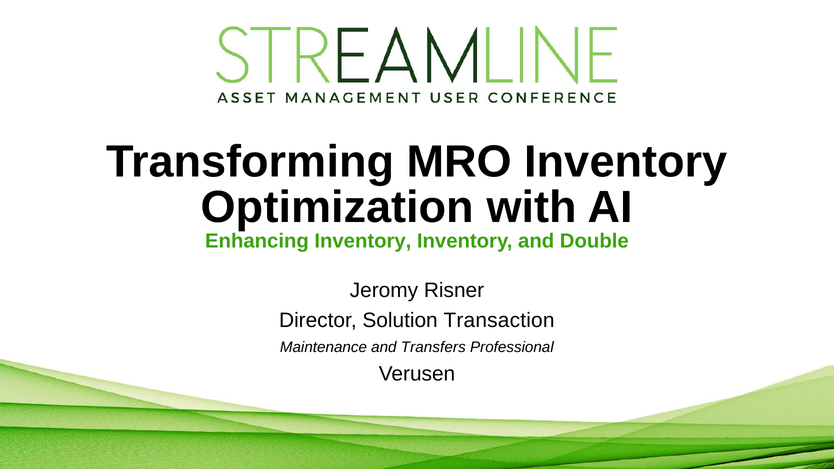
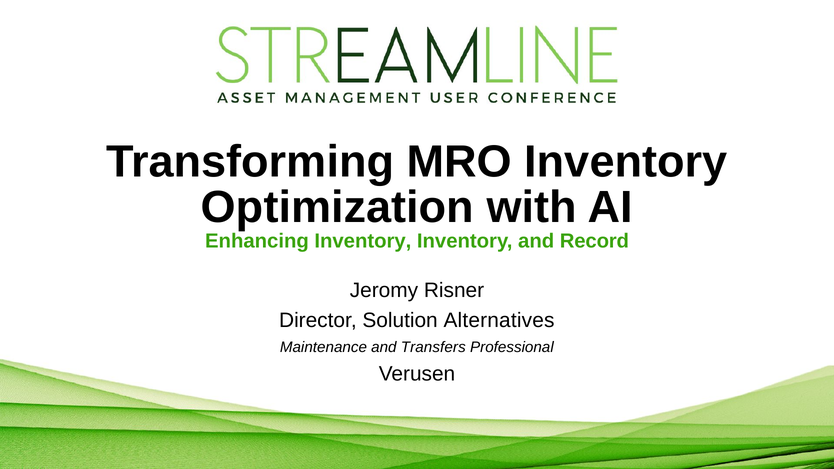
Double: Double -> Record
Transaction: Transaction -> Alternatives
